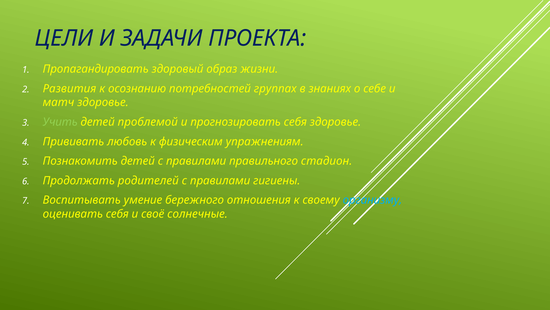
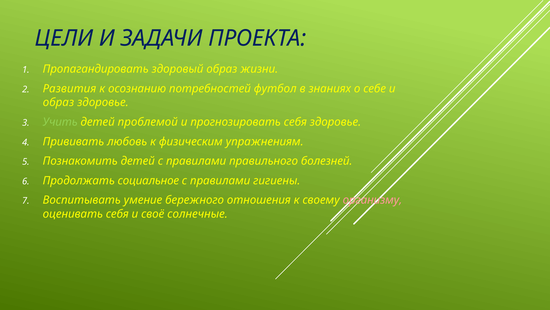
группах: группах -> футбол
матч at (58, 102): матч -> образ
стадион: стадион -> болезней
родителей: родителей -> социальное
организму colour: light blue -> pink
